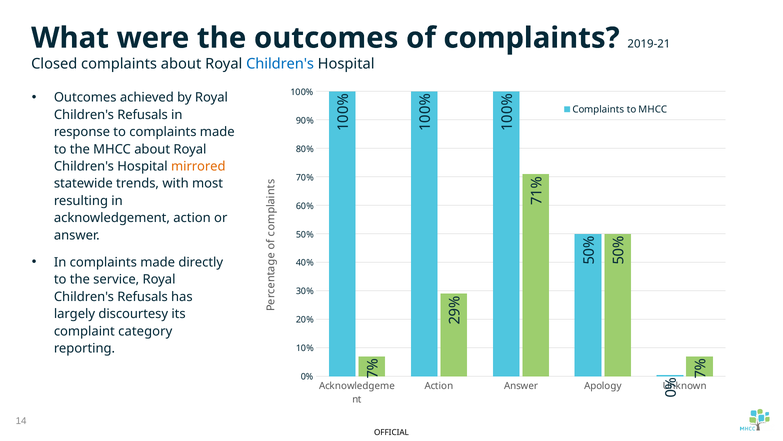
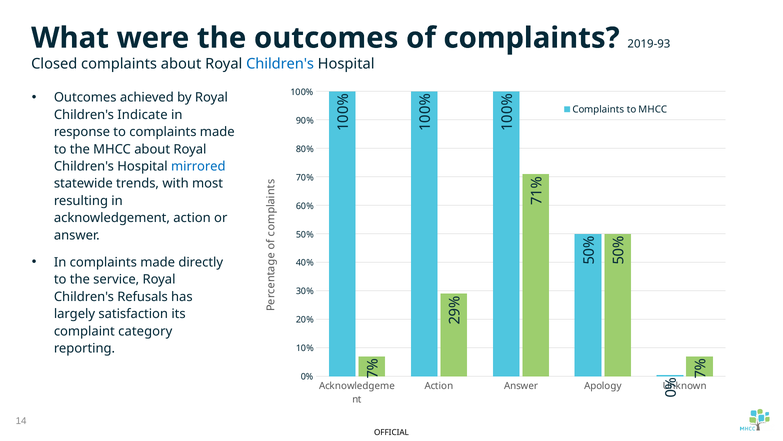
2019-21: 2019-21 -> 2019-93
Refusals at (143, 115): Refusals -> Indicate
mirrored colour: orange -> blue
discourtesy: discourtesy -> satisfaction
